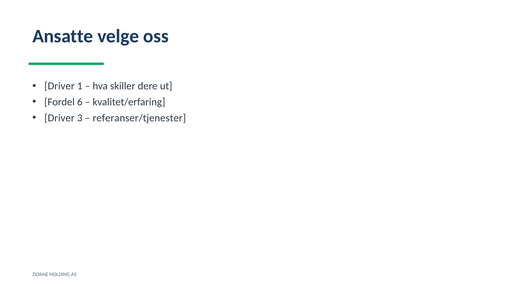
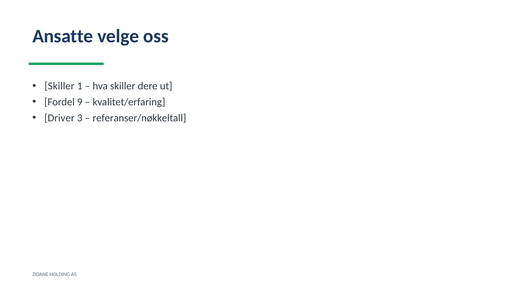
Driver at (59, 86): Driver -> Skiller
6: 6 -> 9
referanser/tjenester: referanser/tjenester -> referanser/nøkkeltall
